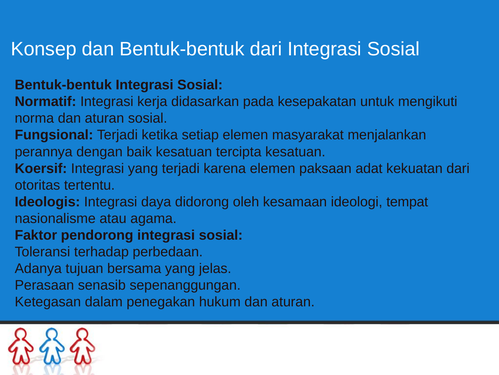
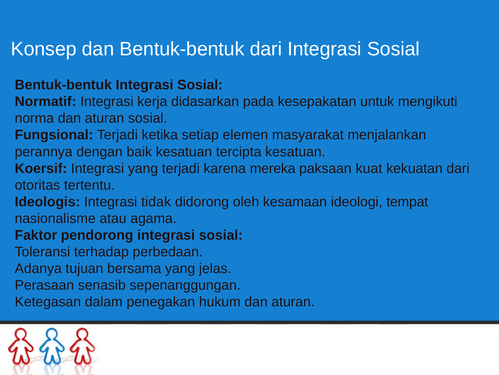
karena elemen: elemen -> mereka
adat: adat -> kuat
daya: daya -> tidak
